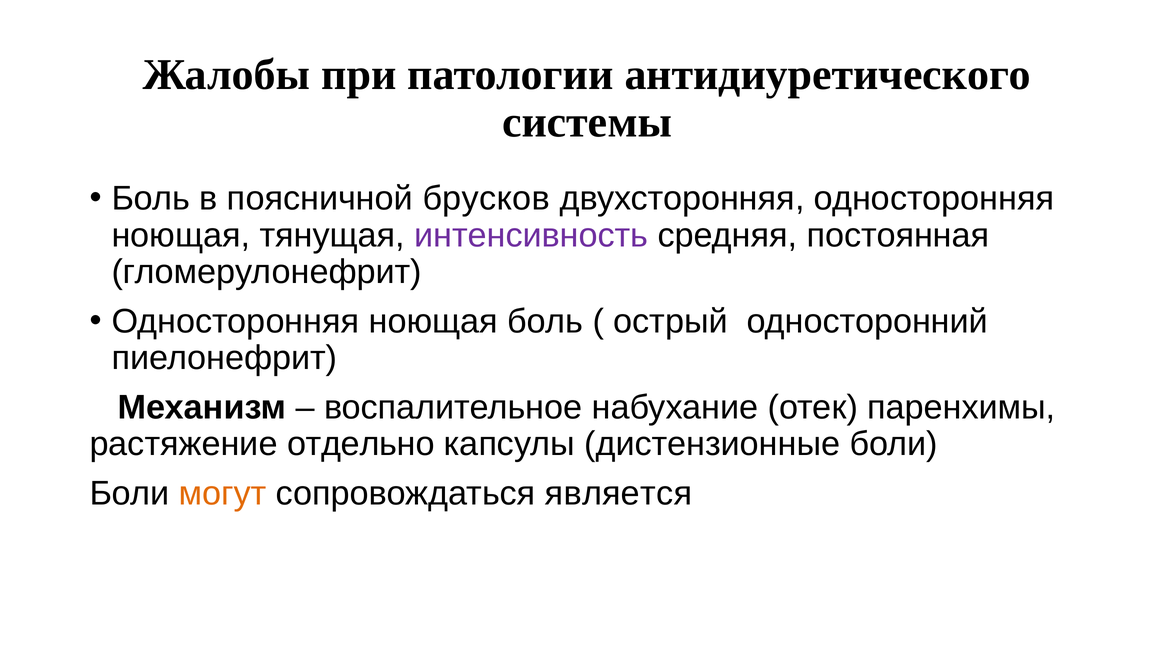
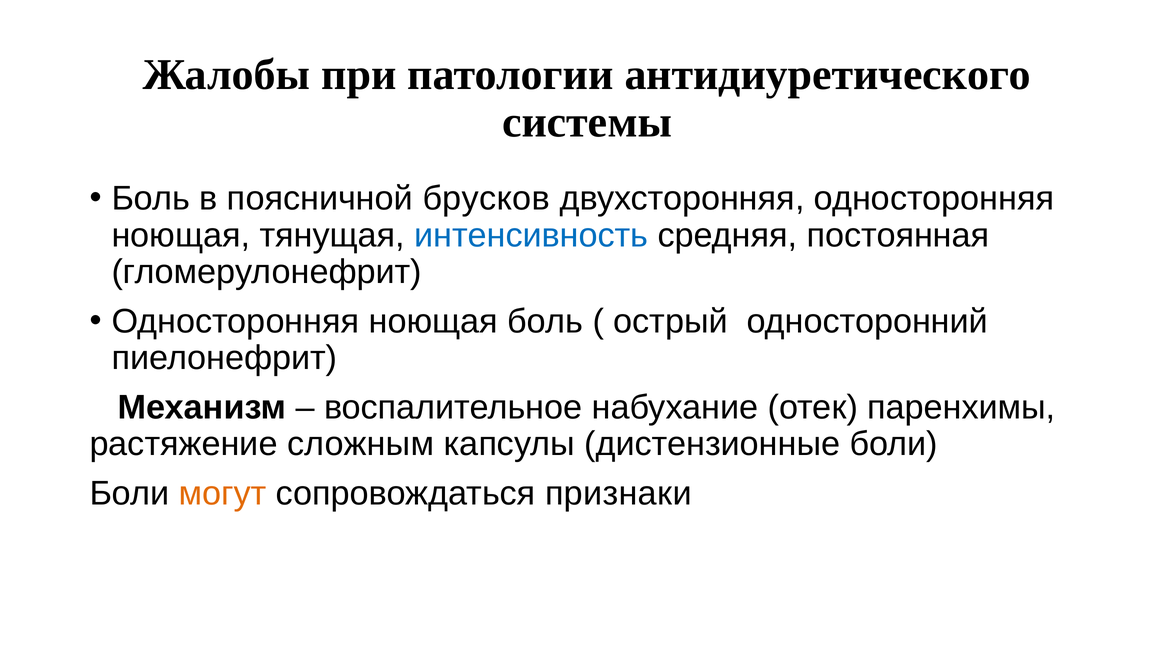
интенсивность colour: purple -> blue
отдельно: отдельно -> сложным
является: является -> признаки
